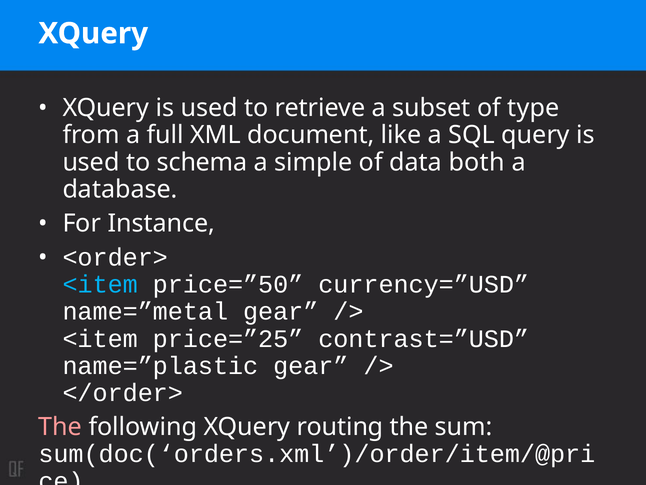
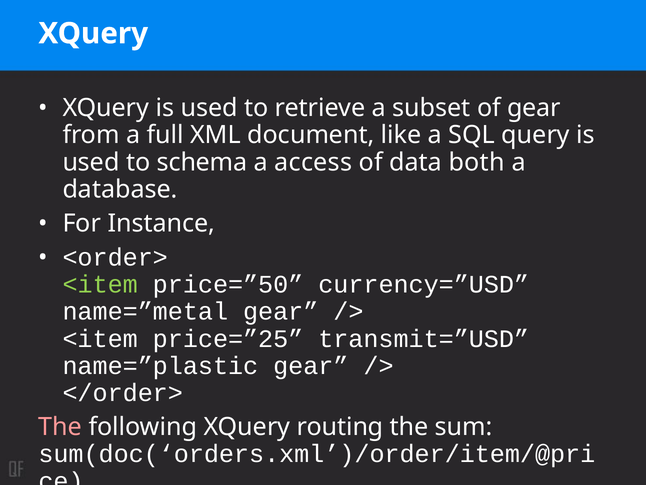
of type: type -> gear
simple: simple -> access
<item at (100, 284) colour: light blue -> light green
contrast=”USD: contrast=”USD -> transmit=”USD
